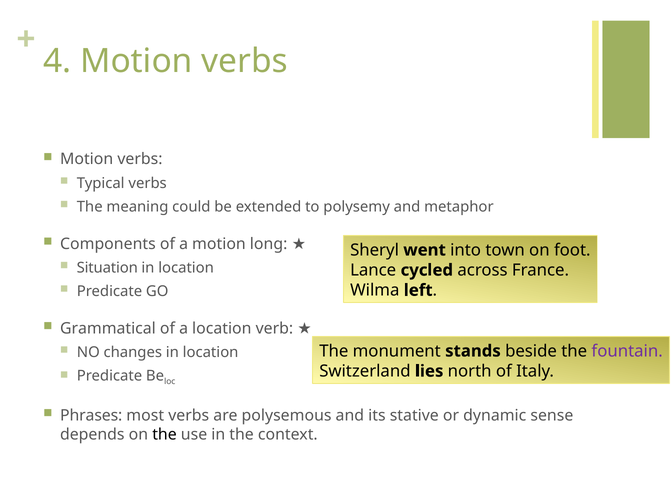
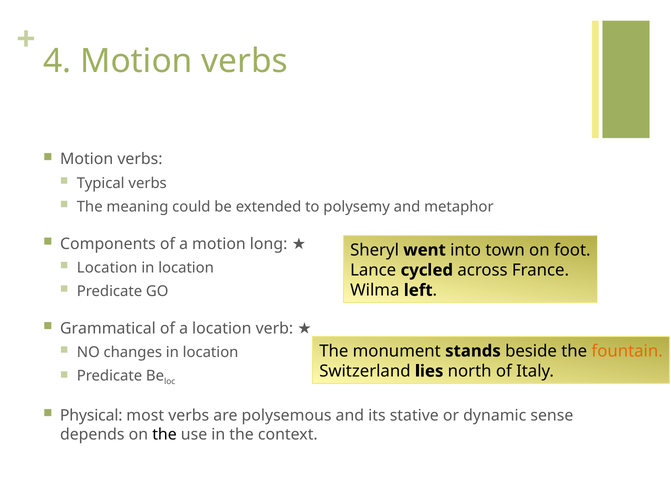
Situation at (107, 268): Situation -> Location
fountain colour: purple -> orange
Phrases: Phrases -> Physical
